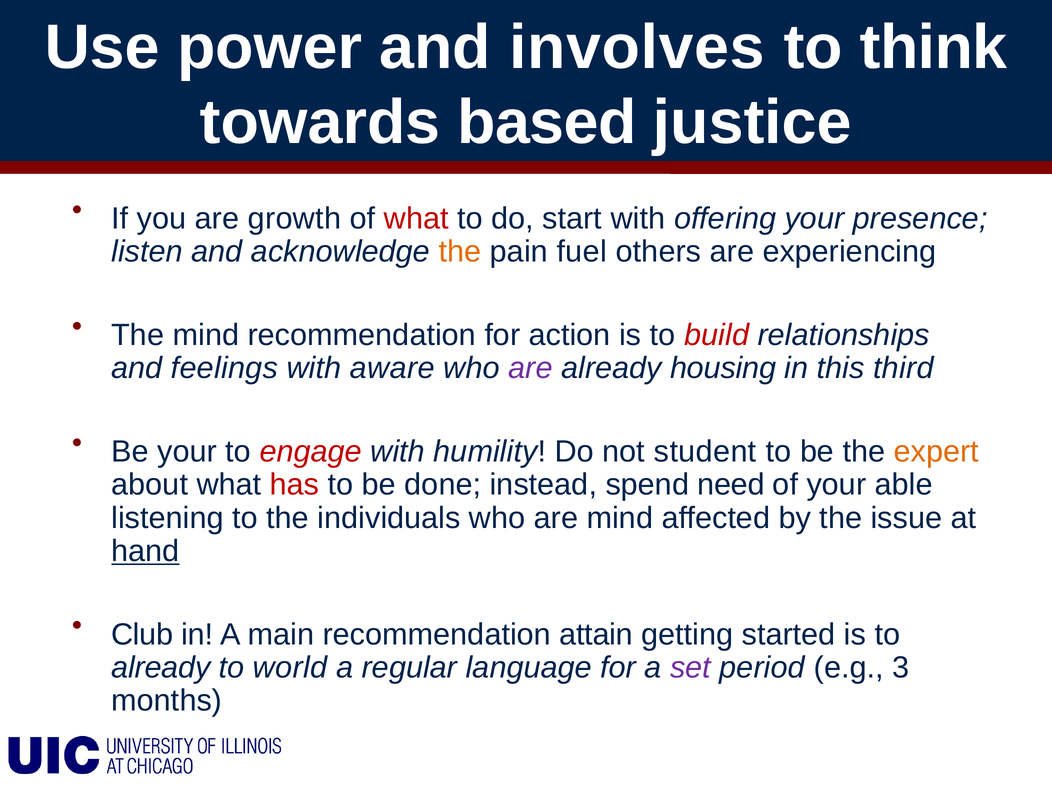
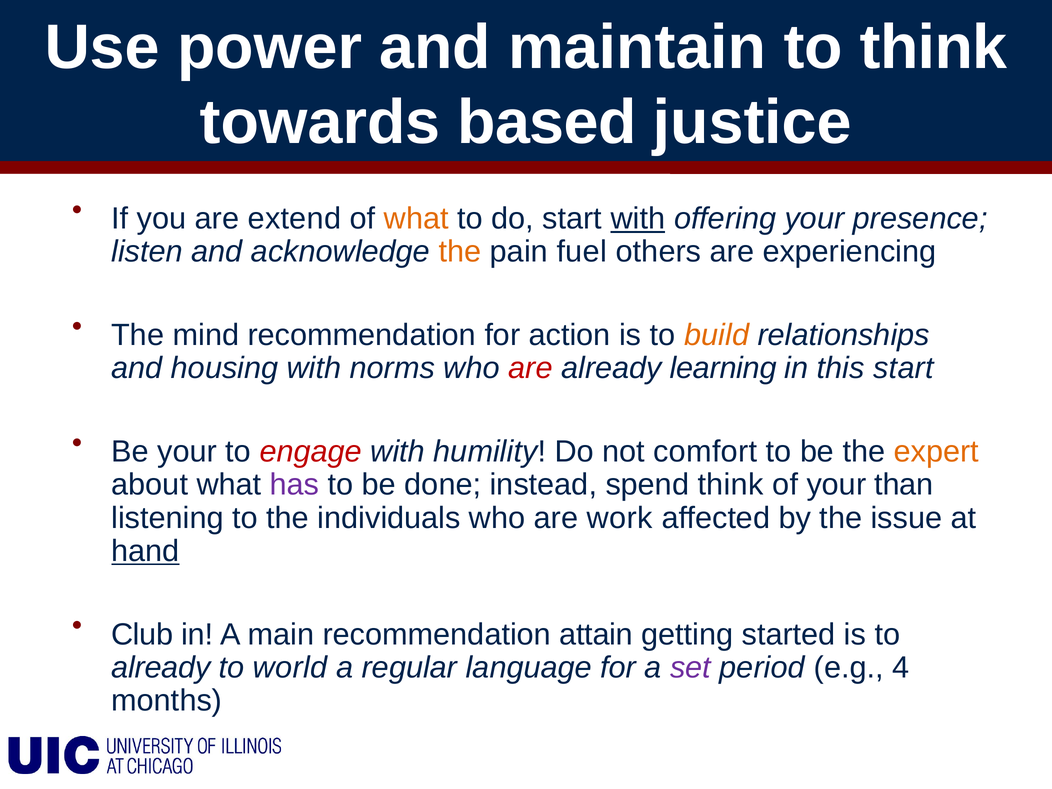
involves: involves -> maintain
growth: growth -> extend
what at (416, 219) colour: red -> orange
with at (638, 219) underline: none -> present
build colour: red -> orange
feelings: feelings -> housing
aware: aware -> norms
are at (530, 368) colour: purple -> red
housing: housing -> learning
this third: third -> start
student: student -> comfort
has colour: red -> purple
spend need: need -> think
able: able -> than
are mind: mind -> work
3: 3 -> 4
